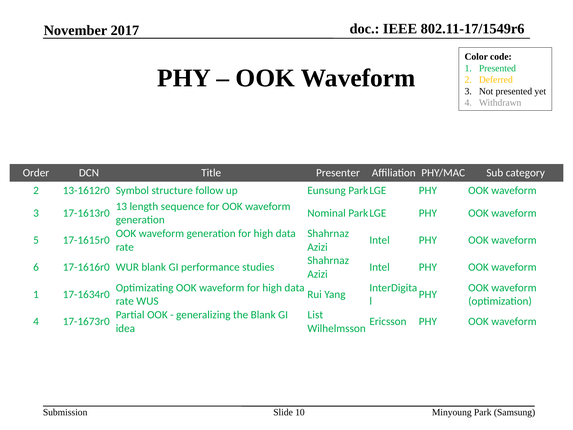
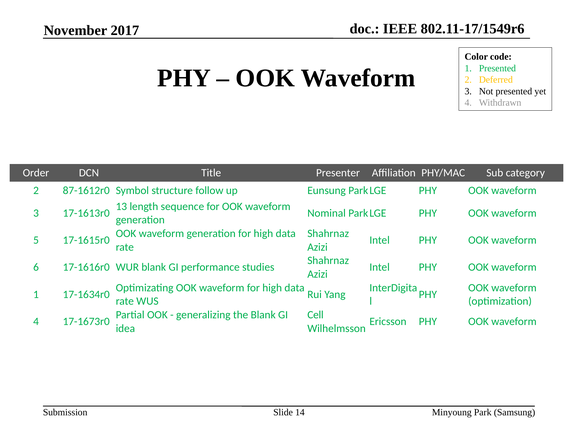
13-1612r0: 13-1612r0 -> 87-1612r0
List: List -> Cell
10: 10 -> 14
